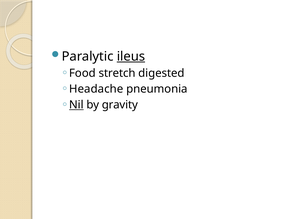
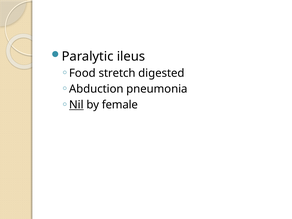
ileus underline: present -> none
Headache: Headache -> Abduction
gravity: gravity -> female
